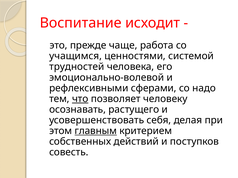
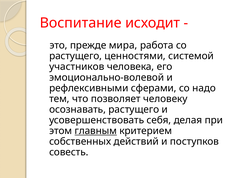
чаще: чаще -> мира
учащимся at (76, 56): учащимся -> растущего
трудностей: трудностей -> участников
что underline: present -> none
